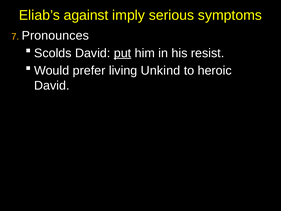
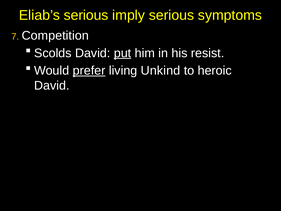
Eliab’s against: against -> serious
Pronounces: Pronounces -> Competition
prefer underline: none -> present
